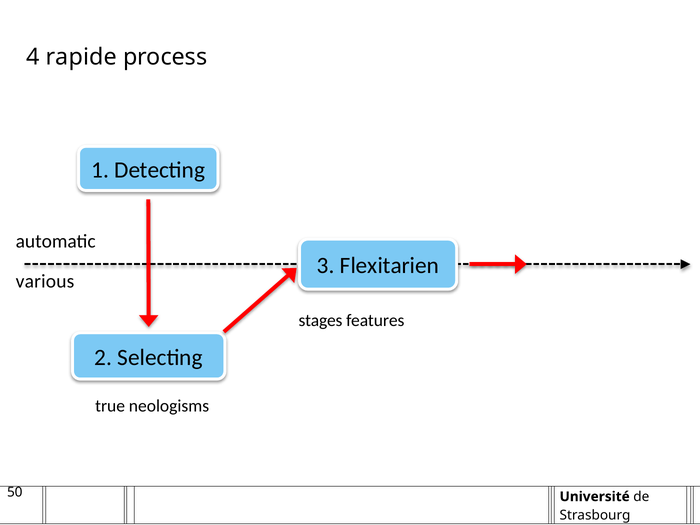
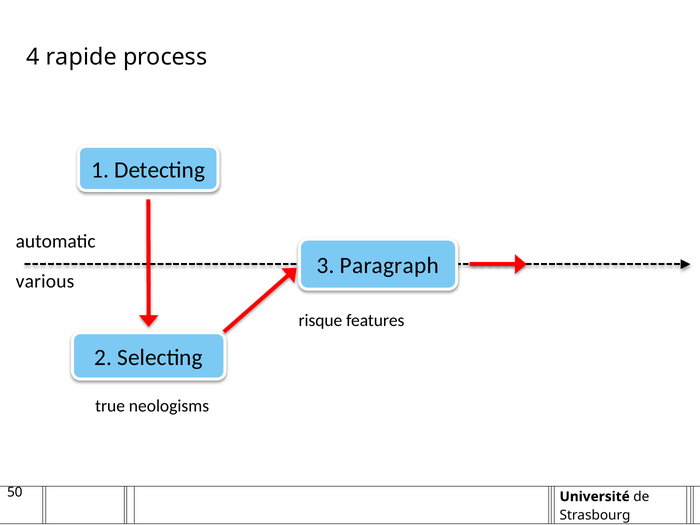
Flexitarien: Flexitarien -> Paragraph
stages: stages -> risque
